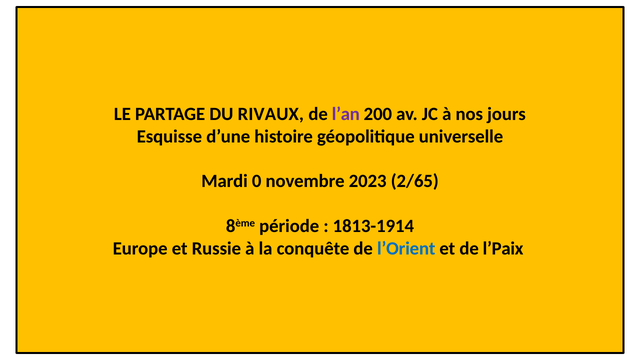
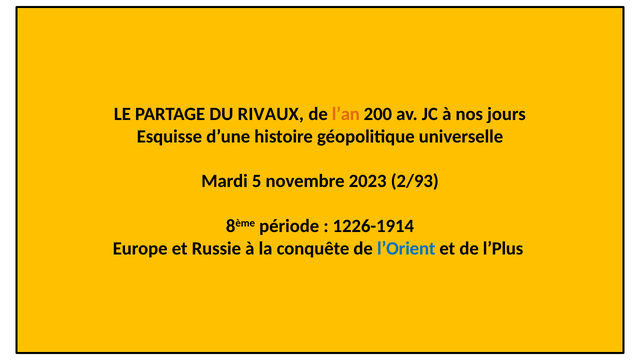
l’an colour: purple -> orange
0: 0 -> 5
2/65: 2/65 -> 2/93
1813-1914: 1813-1914 -> 1226-1914
l’Paix: l’Paix -> l’Plus
